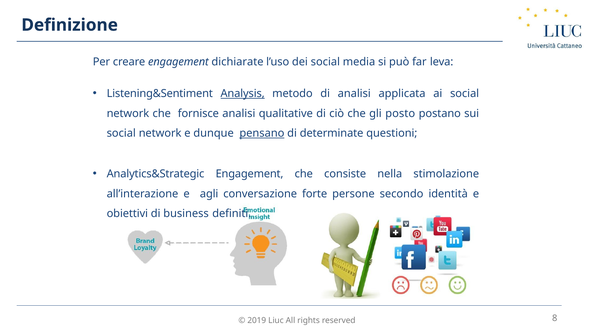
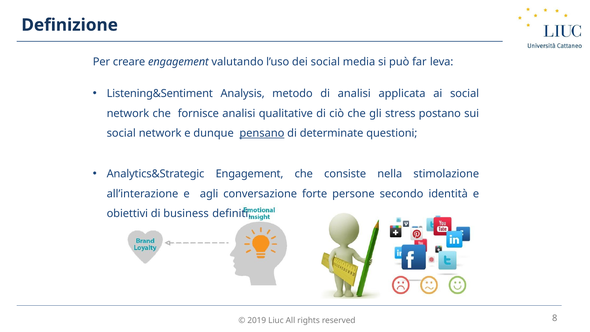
dichiarate: dichiarate -> valutando
Analysis underline: present -> none
posto: posto -> stress
